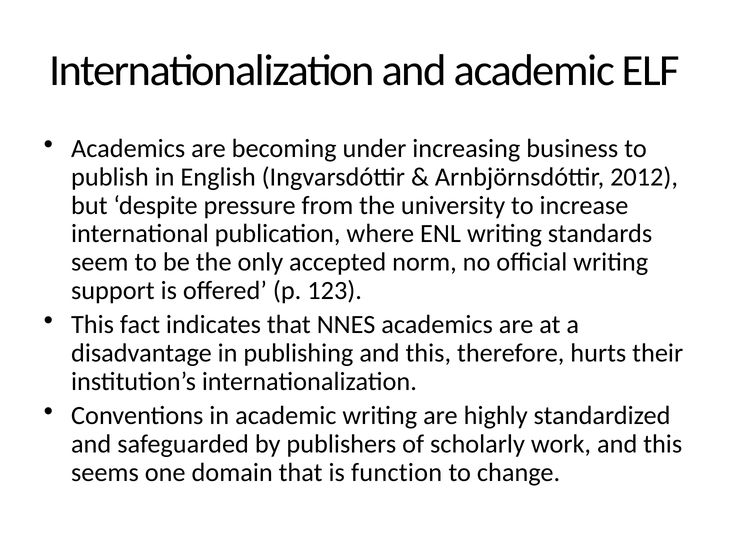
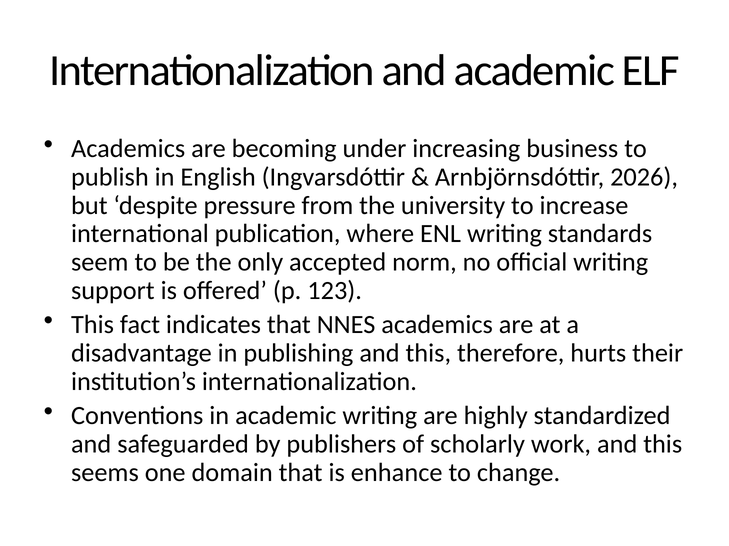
2012: 2012 -> 2026
function: function -> enhance
